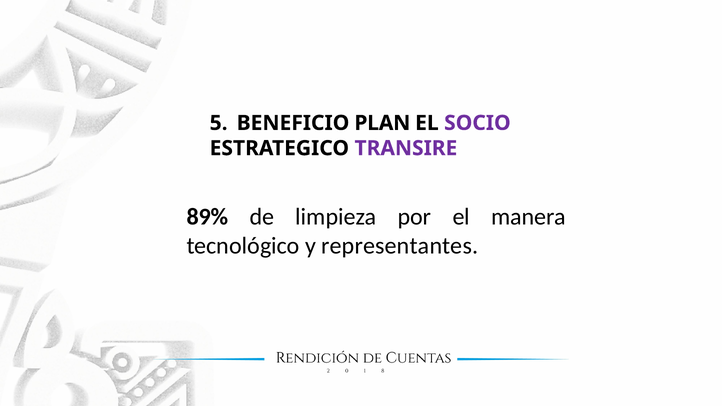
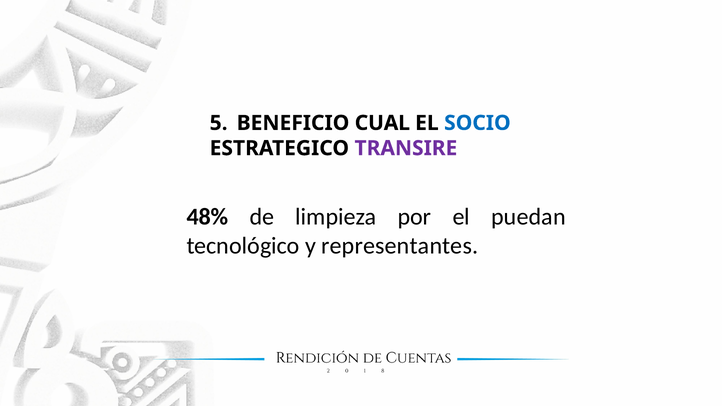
PLAN: PLAN -> CUAL
SOCIO colour: purple -> blue
89%: 89% -> 48%
manera: manera -> puedan
